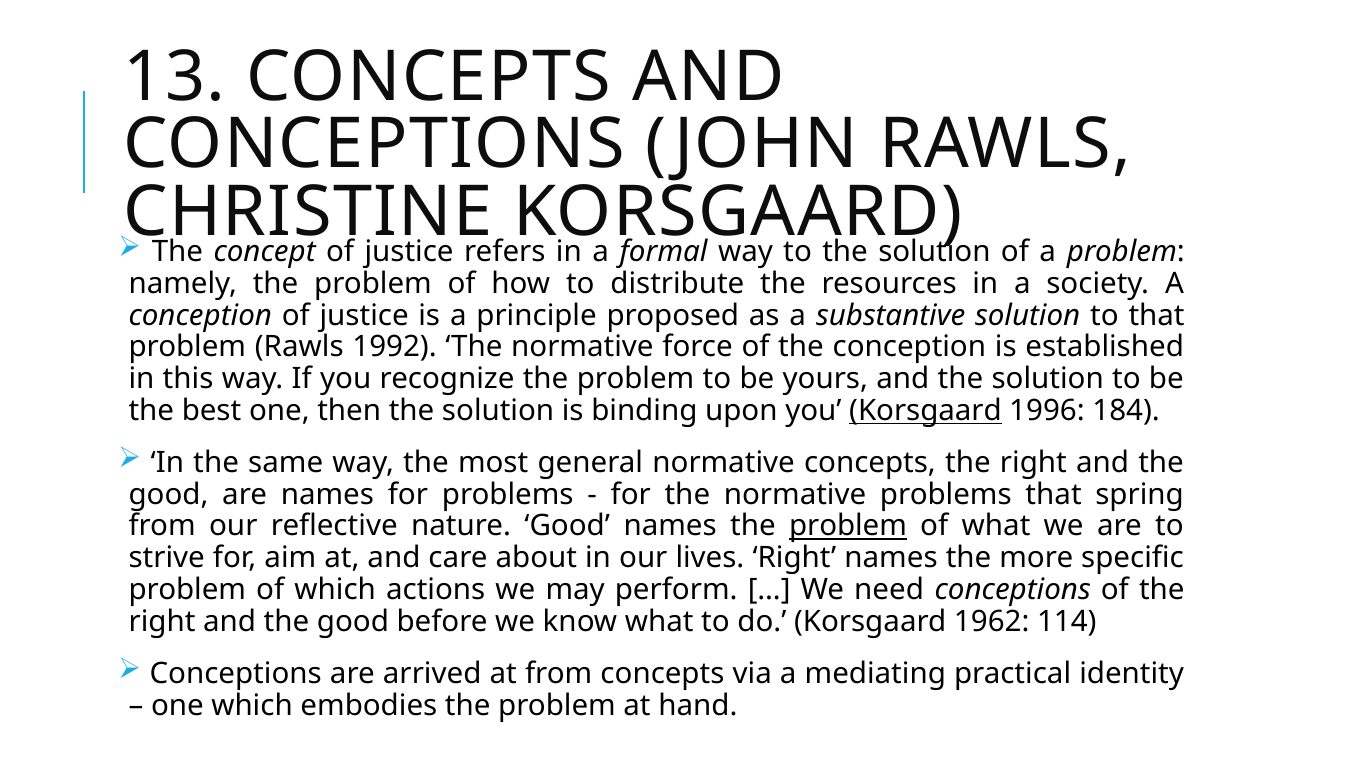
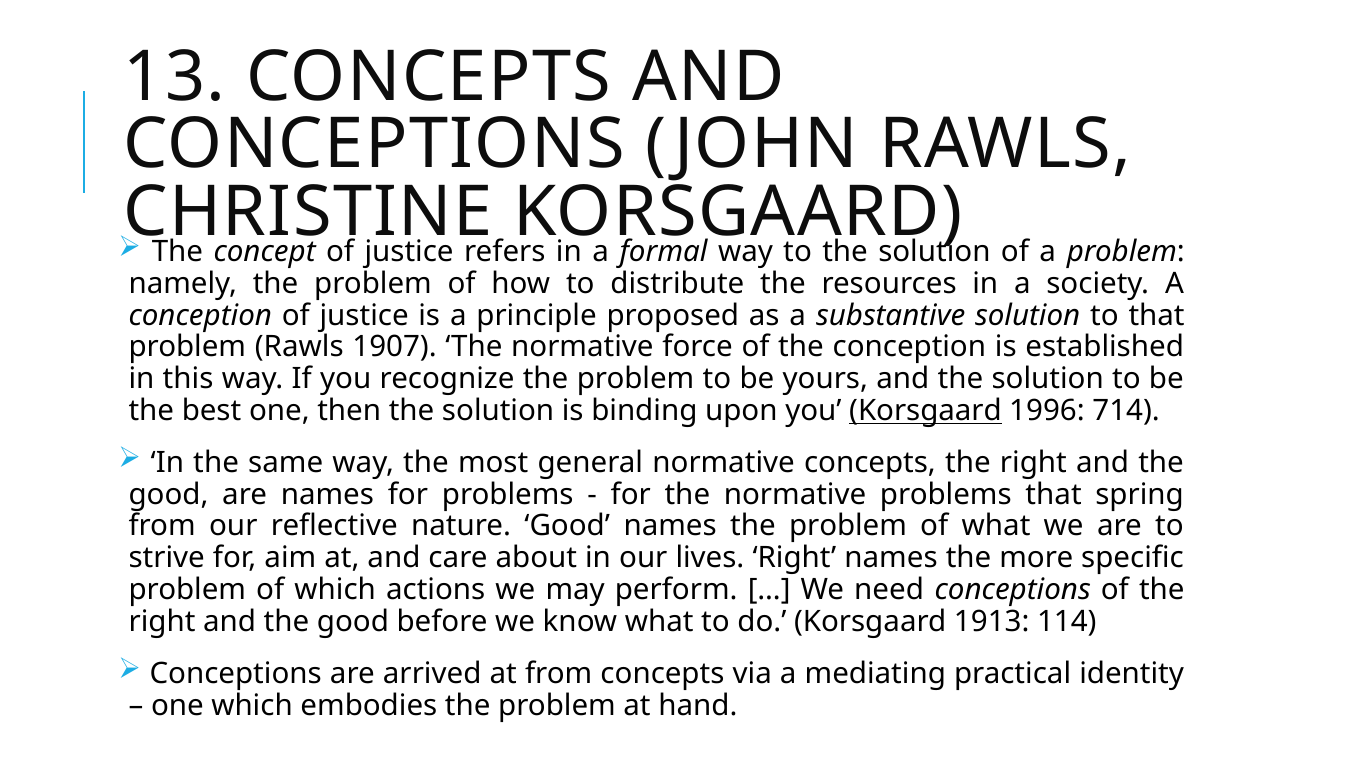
1992: 1992 -> 1907
184: 184 -> 714
problem at (848, 526) underline: present -> none
1962: 1962 -> 1913
